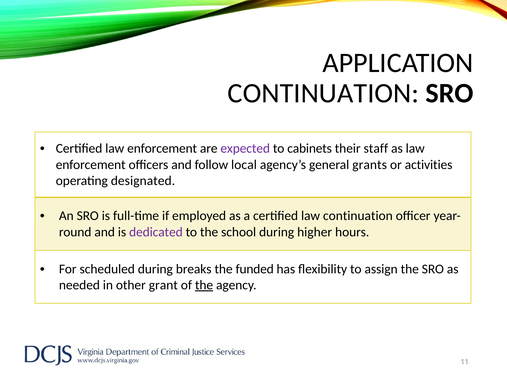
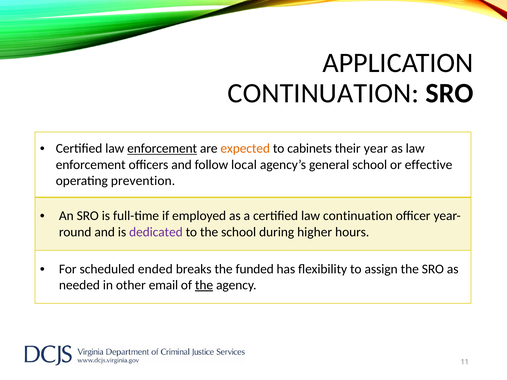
enforcement at (162, 149) underline: none -> present
expected colour: purple -> orange
staff: staff -> year
general grants: grants -> school
activities: activities -> effective
designated: designated -> prevention
scheduled during: during -> ended
grant: grant -> email
